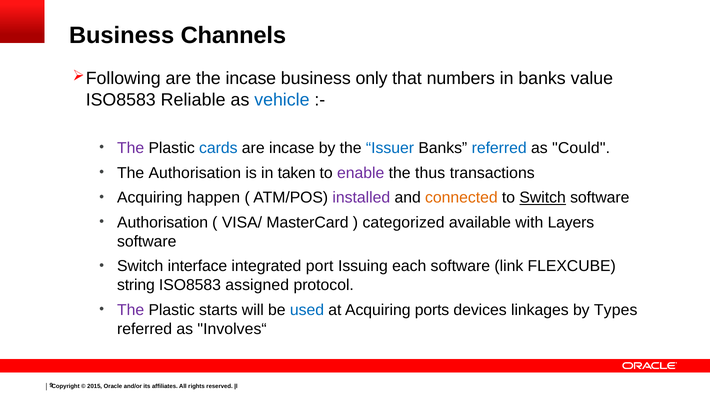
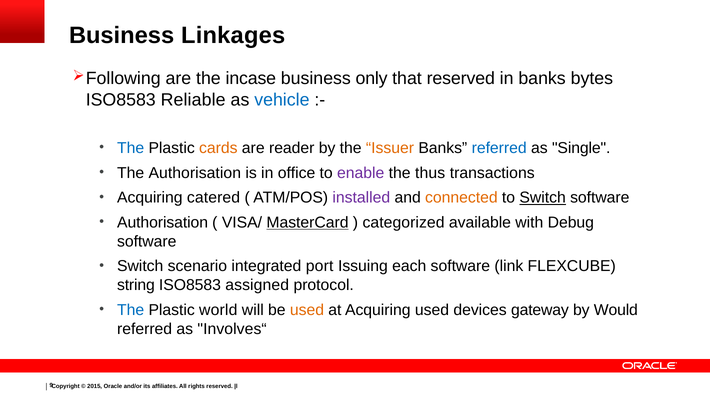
Channels: Channels -> Linkages
that numbers: numbers -> reserved
value: value -> bytes
The at (131, 148) colour: purple -> blue
cards colour: blue -> orange
are incase: incase -> reader
Issuer colour: blue -> orange
Could: Could -> Single
taken: taken -> office
happen: happen -> catered
MasterCard underline: none -> present
Layers: Layers -> Debug
interface: interface -> scenario
The at (131, 310) colour: purple -> blue
starts: starts -> world
used at (307, 310) colour: blue -> orange
Acquiring ports: ports -> used
linkages: linkages -> gateway
Types: Types -> Would
